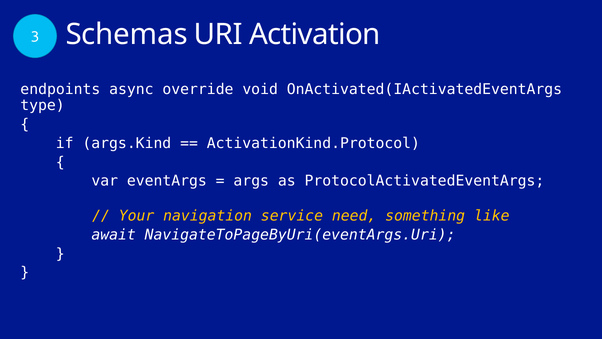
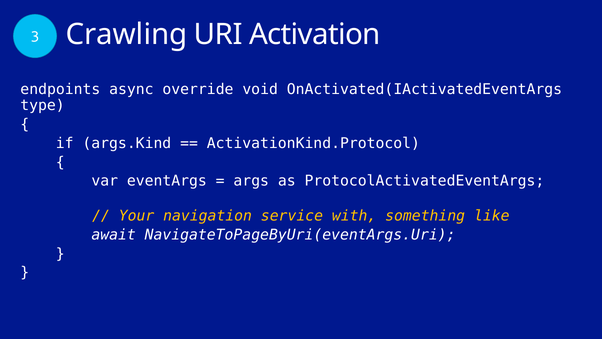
Schemas: Schemas -> Crawling
need: need -> with
